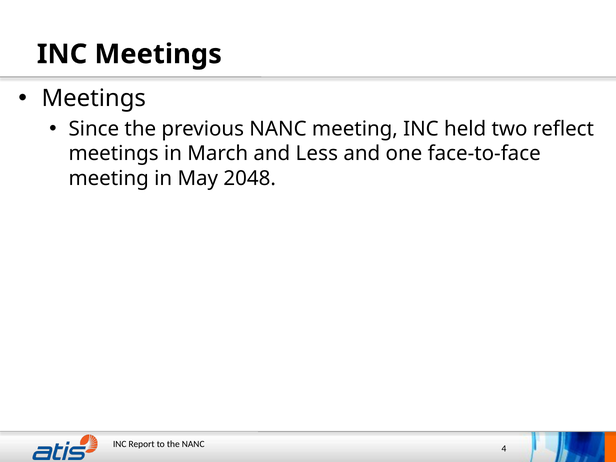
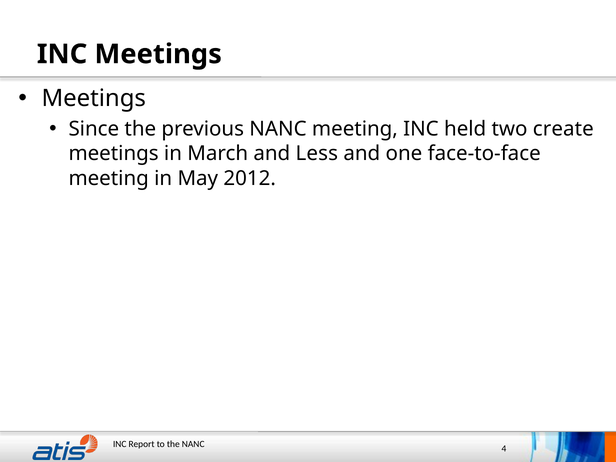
reflect: reflect -> create
2048: 2048 -> 2012
